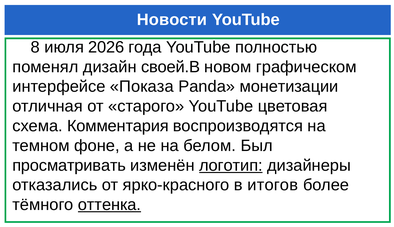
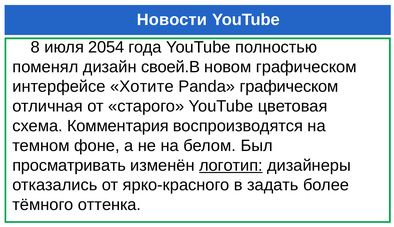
2026: 2026 -> 2054
Показа: Показа -> Хотите
Panda монетизации: монетизации -> графическом
итогов: итогов -> задать
оттенка underline: present -> none
